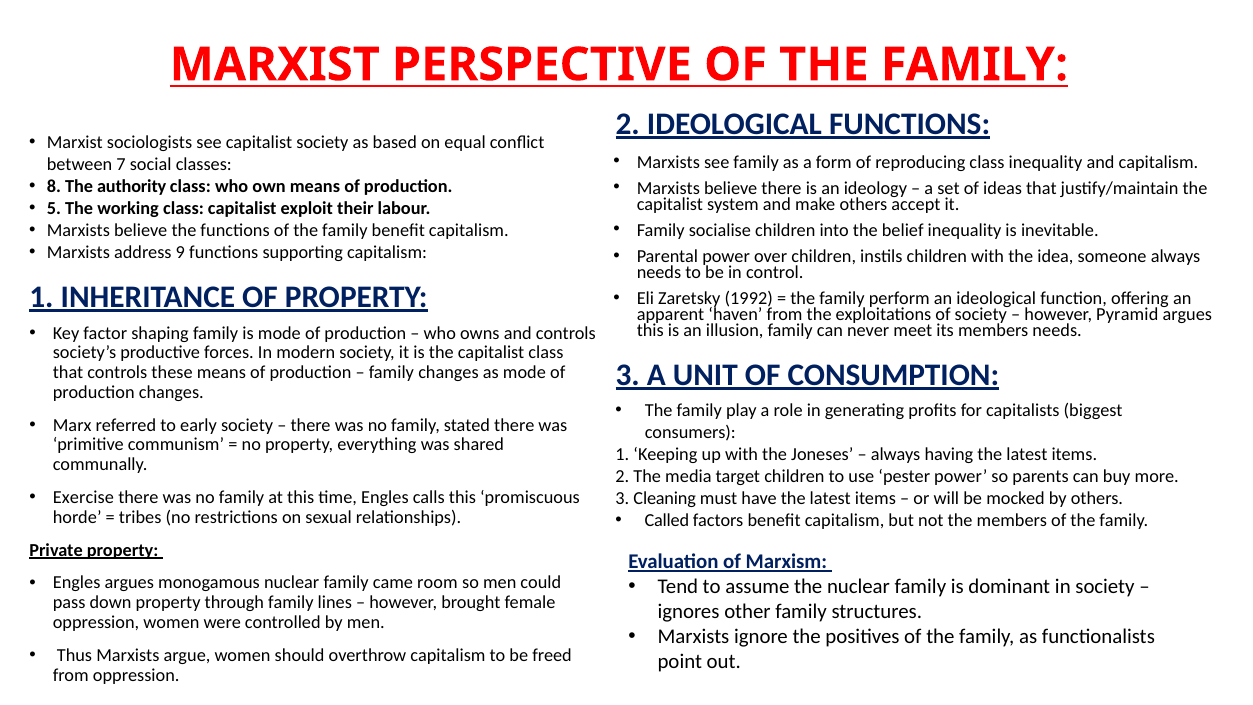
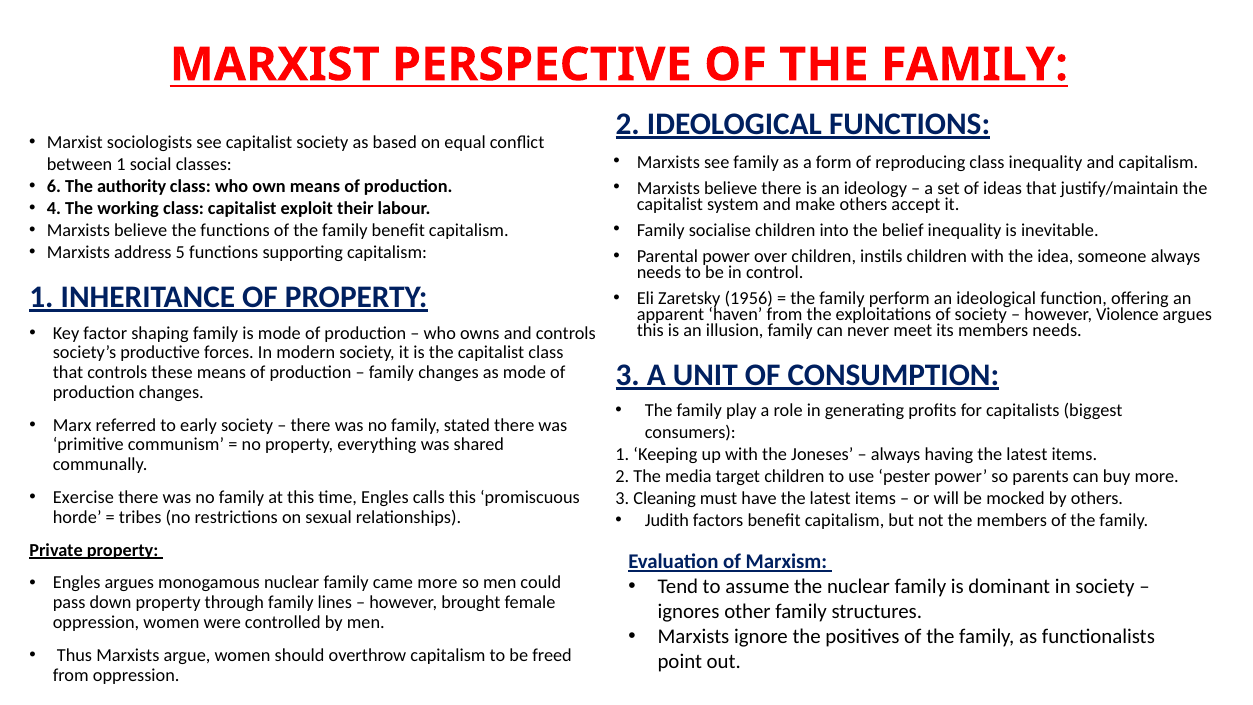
between 7: 7 -> 1
8: 8 -> 6
5: 5 -> 4
9: 9 -> 5
1992: 1992 -> 1956
Pyramid: Pyramid -> Violence
Called: Called -> Judith
came room: room -> more
